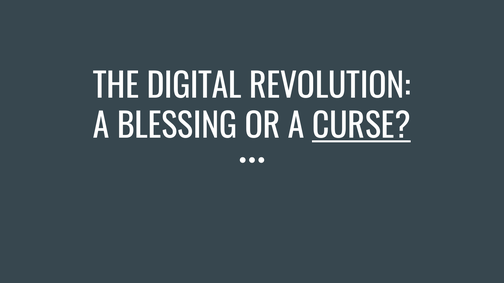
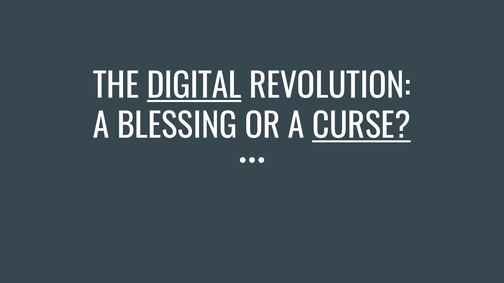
DIGITAL underline: none -> present
